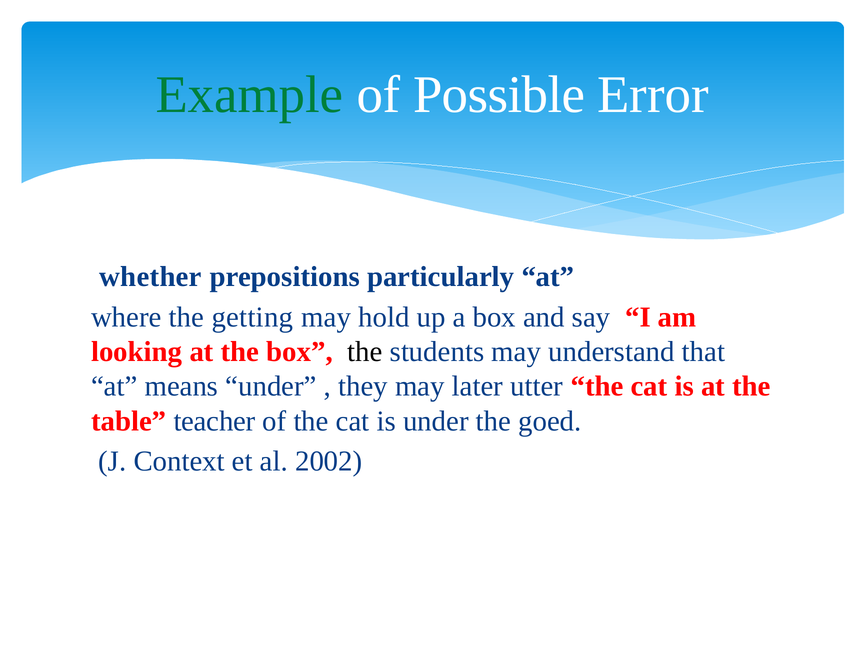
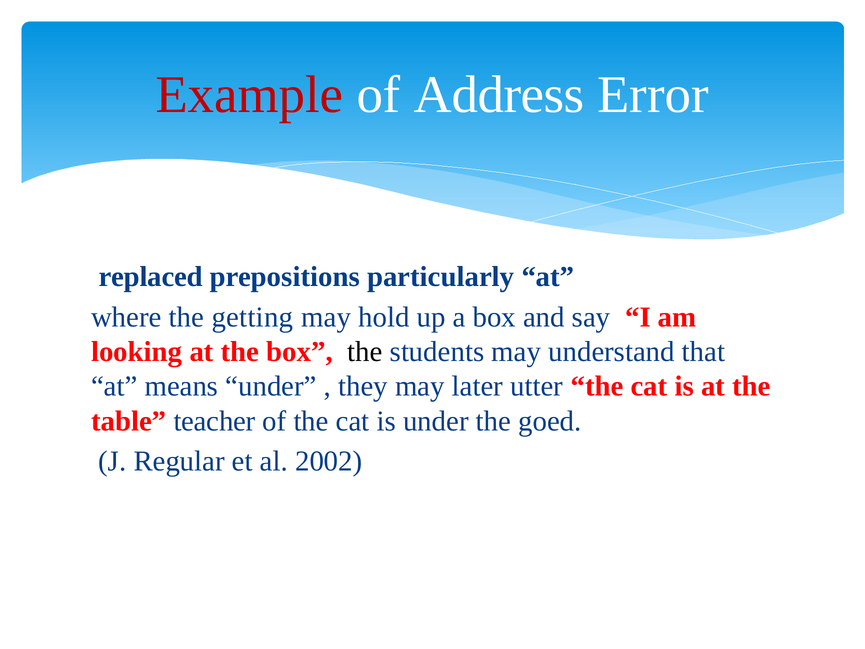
Example colour: green -> red
Possible: Possible -> Address
whether: whether -> replaced
Context: Context -> Regular
